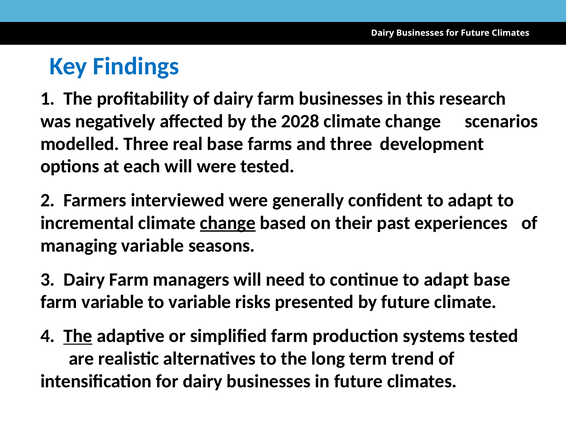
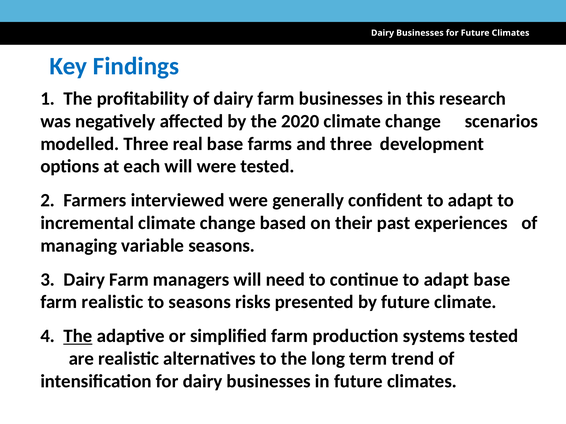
2028: 2028 -> 2020
change at (228, 223) underline: present -> none
farm variable: variable -> realistic
to variable: variable -> seasons
